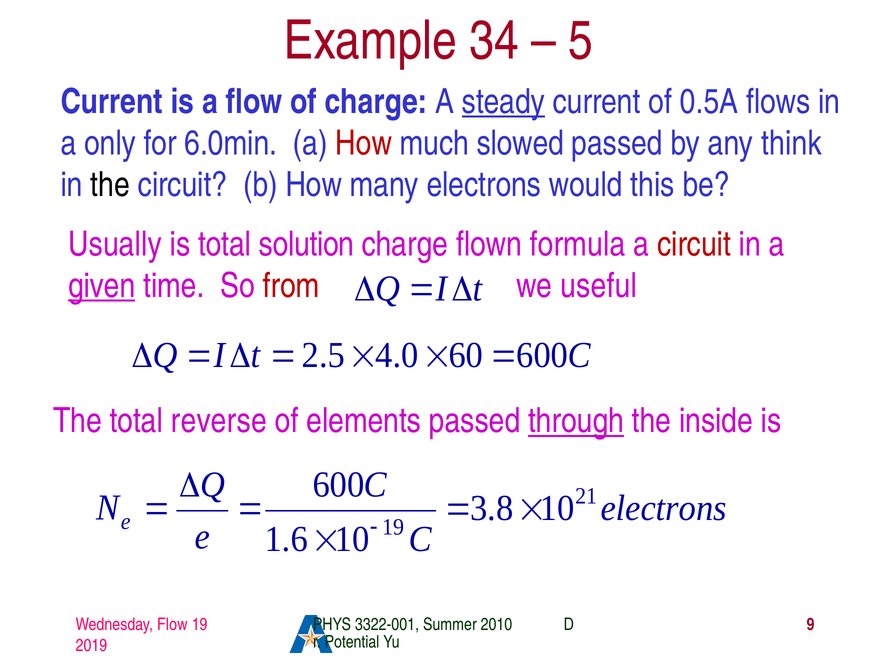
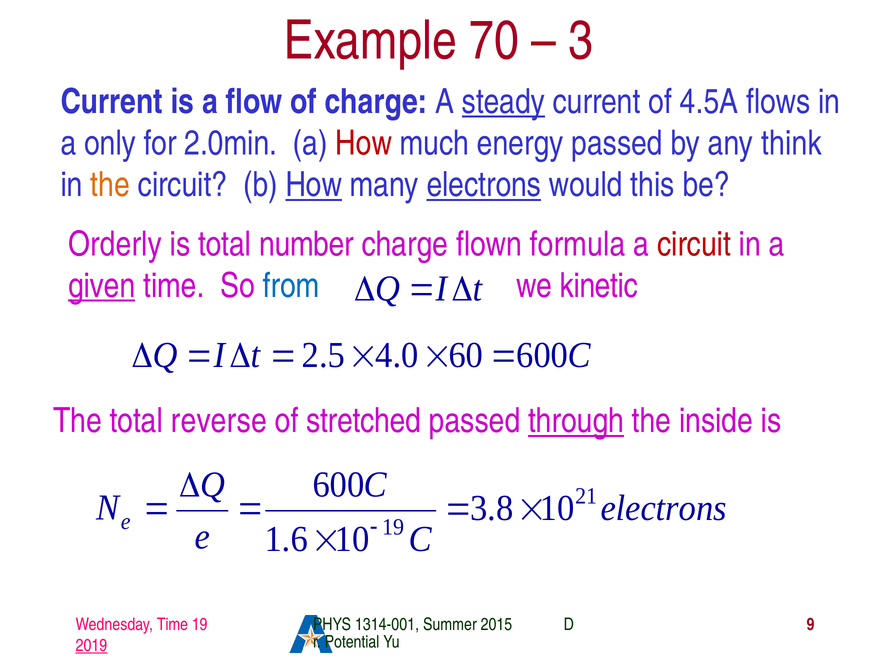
34: 34 -> 70
5: 5 -> 3
0.5A: 0.5A -> 4.5A
6.0min: 6.0min -> 2.0min
slowed: slowed -> energy
the at (110, 185) colour: black -> orange
How at (314, 185) underline: none -> present
electrons at (484, 185) underline: none -> present
Usually: Usually -> Orderly
solution: solution -> number
from colour: red -> blue
useful: useful -> kinetic
elements: elements -> stretched
Wednesday Flow: Flow -> Time
3322-001: 3322-001 -> 1314-001
2010: 2010 -> 2015
2019 underline: none -> present
